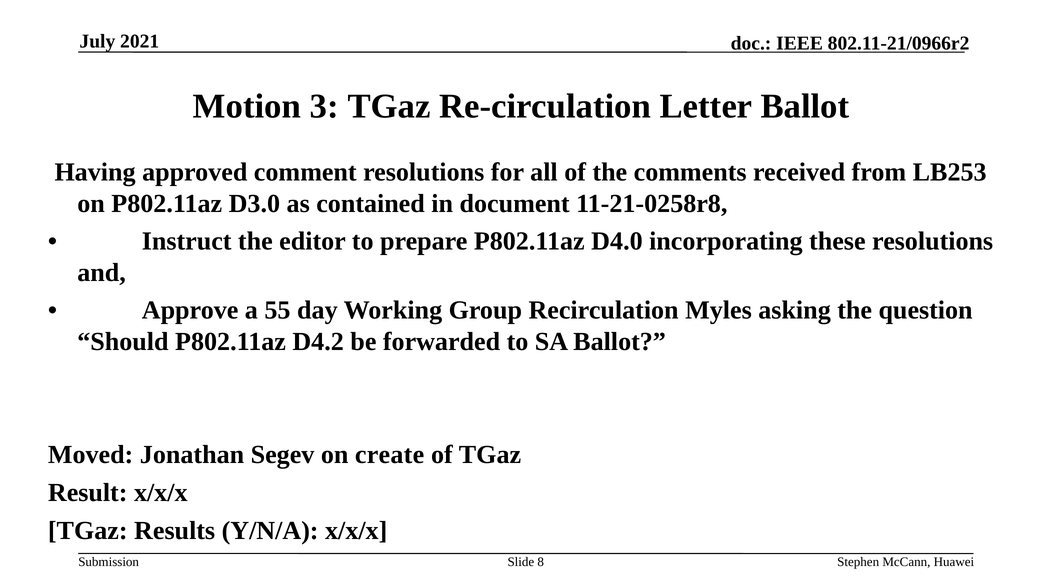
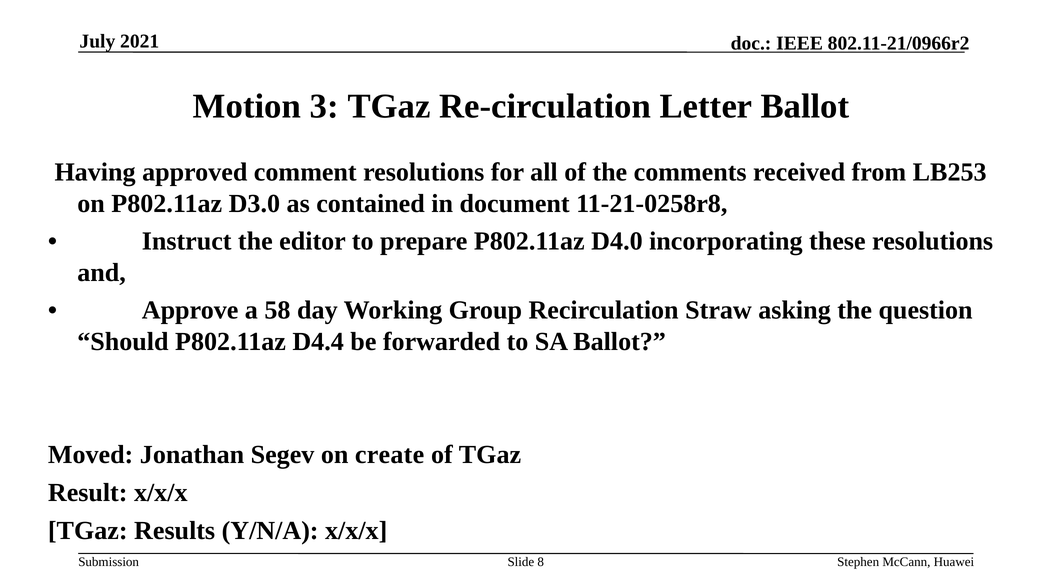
55: 55 -> 58
Myles: Myles -> Straw
D4.2: D4.2 -> D4.4
